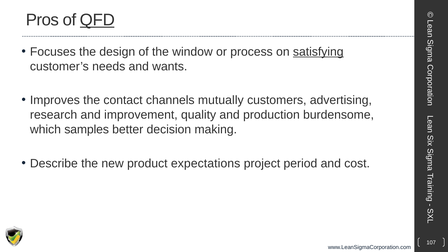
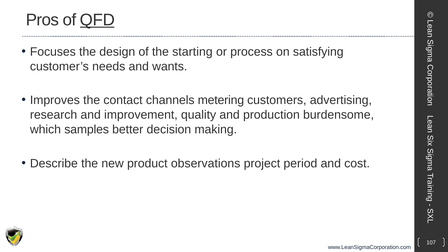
window: window -> starting
satisfying underline: present -> none
mutually: mutually -> metering
expectations: expectations -> observations
